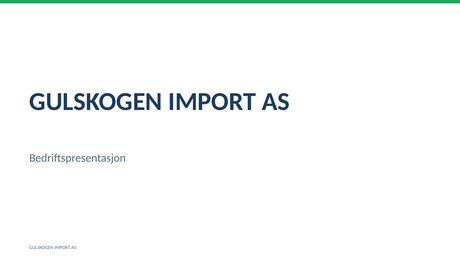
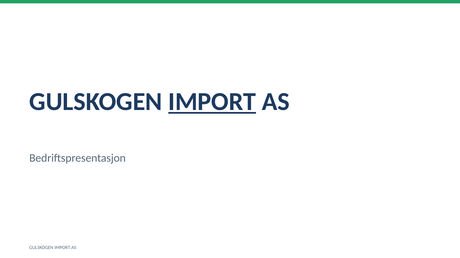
IMPORT at (212, 102) underline: none -> present
